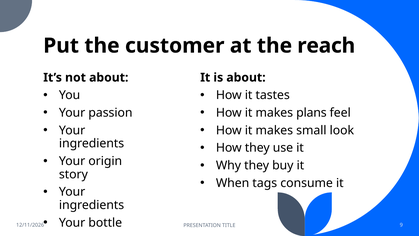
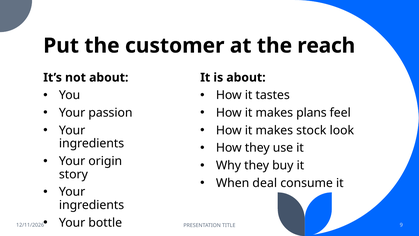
small: small -> stock
tags: tags -> deal
